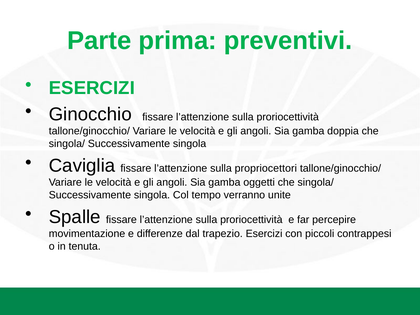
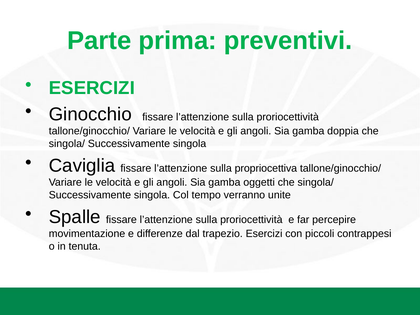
propriocettori: propriocettori -> propriocettiva
